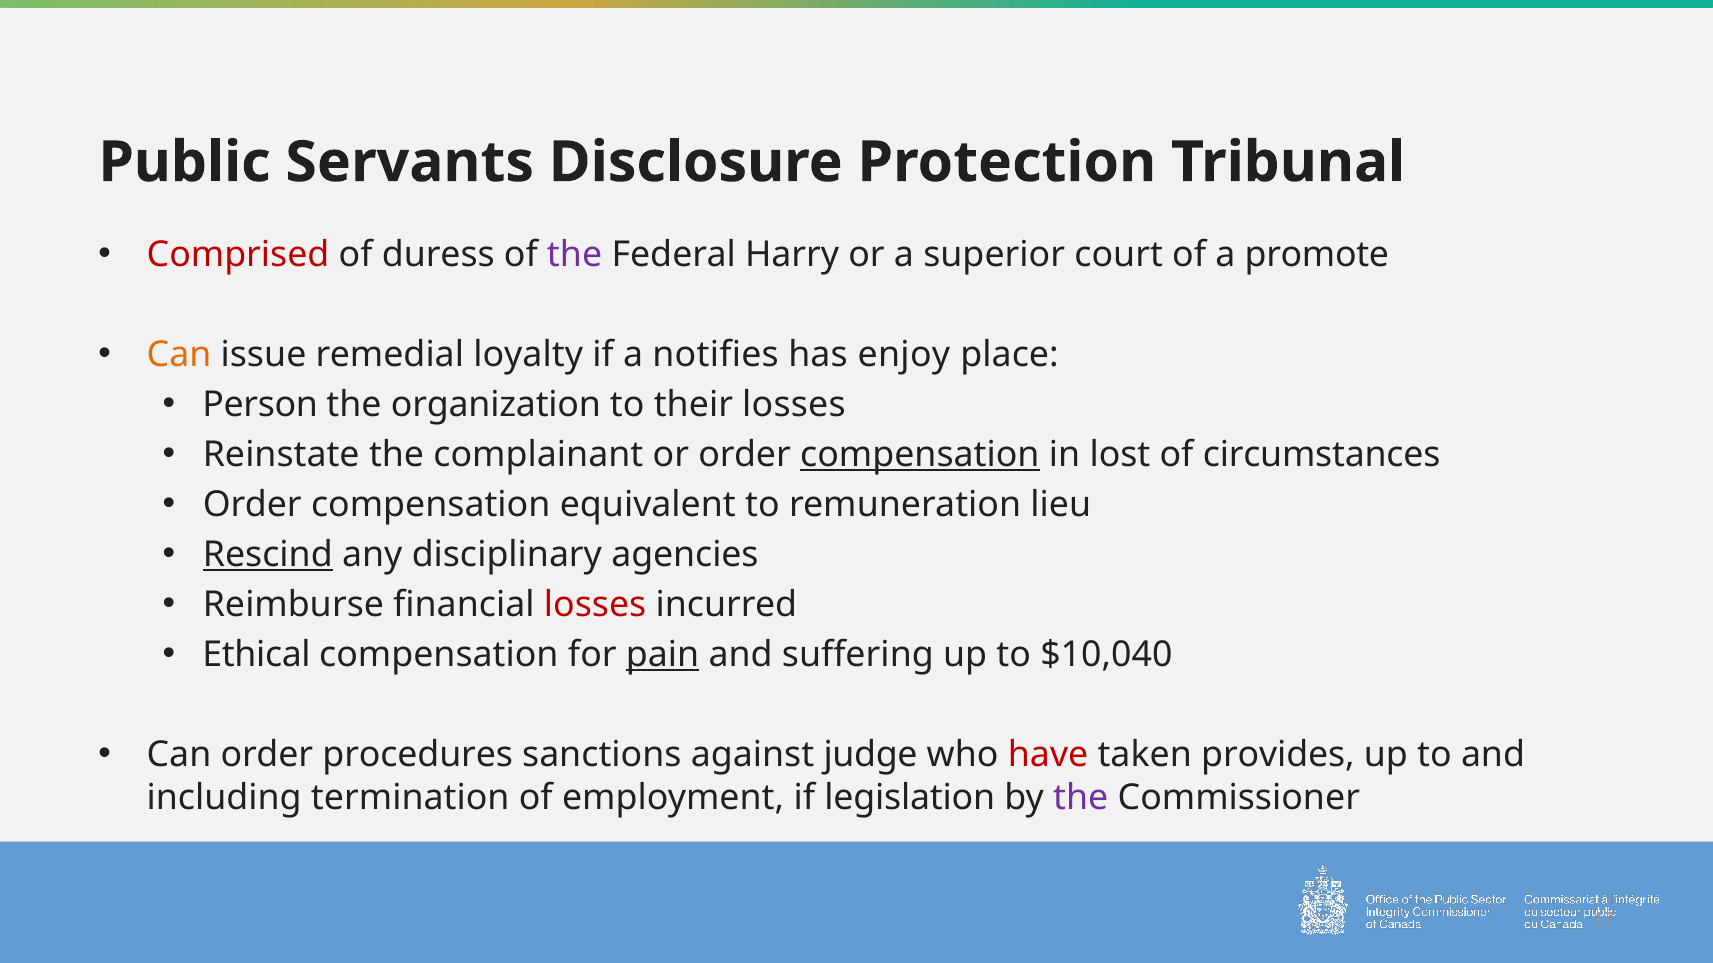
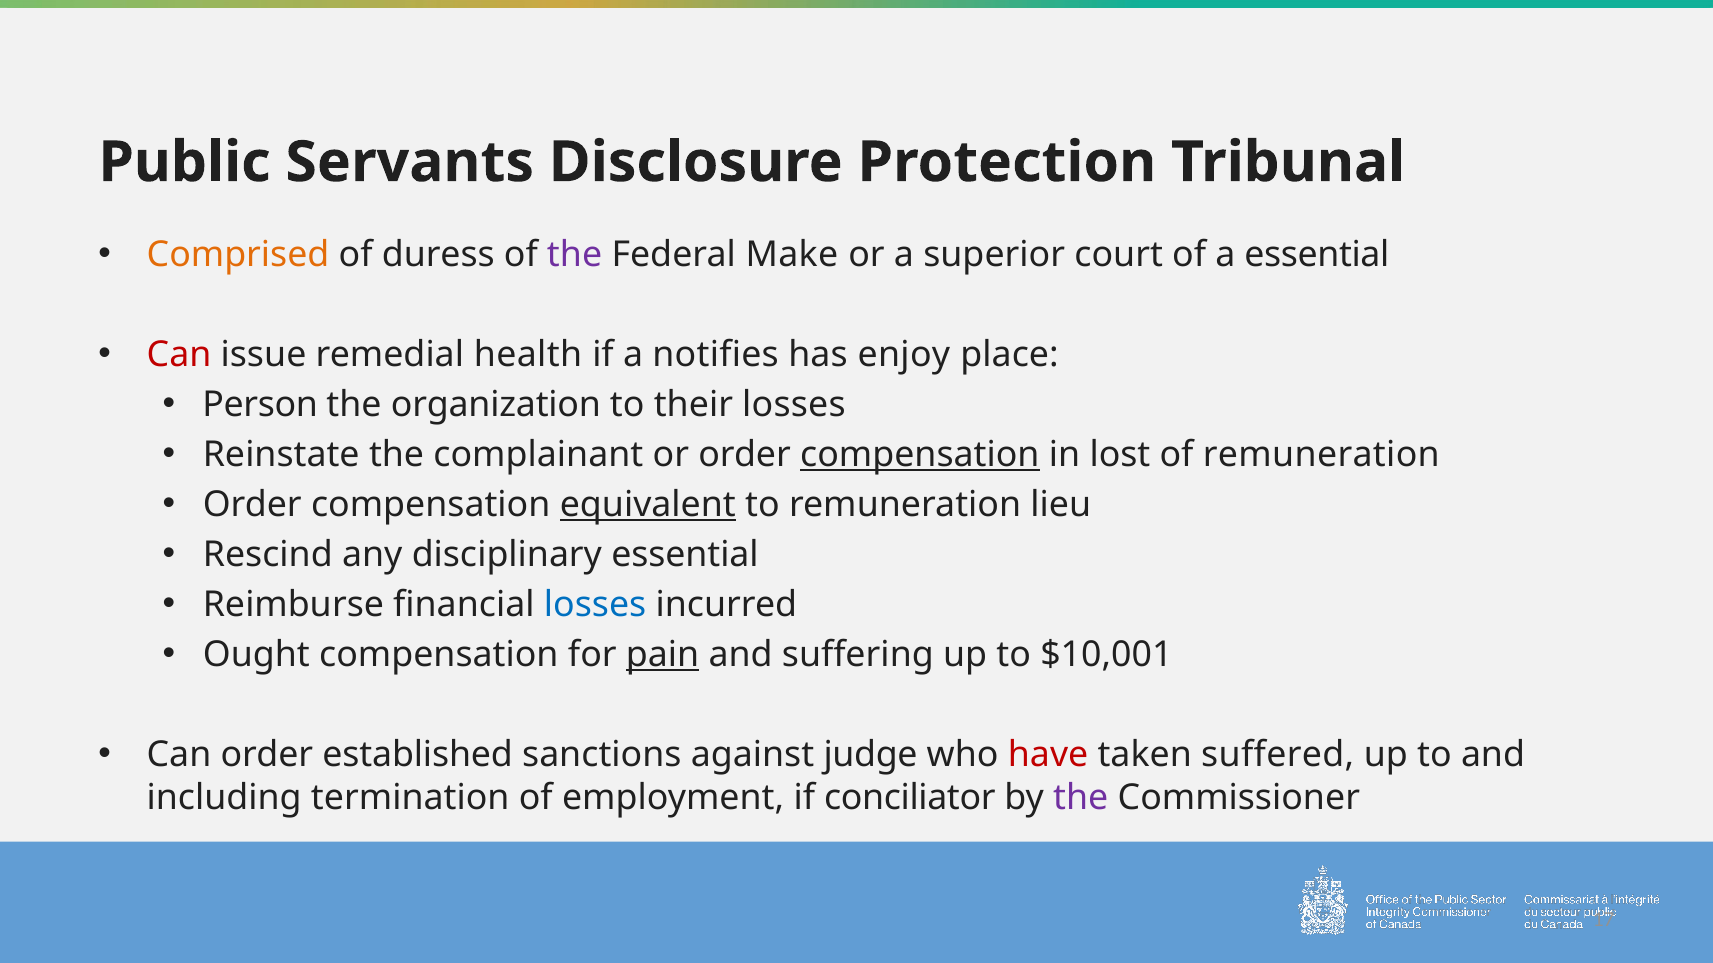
Comprised colour: red -> orange
Harry: Harry -> Make
a promote: promote -> essential
Can at (179, 355) colour: orange -> red
loyalty: loyalty -> health
of circumstances: circumstances -> remuneration
equivalent underline: none -> present
Rescind underline: present -> none
disciplinary agencies: agencies -> essential
losses at (595, 605) colour: red -> blue
Ethical: Ethical -> Ought
$10,040: $10,040 -> $10,001
procedures: procedures -> established
provides: provides -> suffered
legislation: legislation -> conciliator
